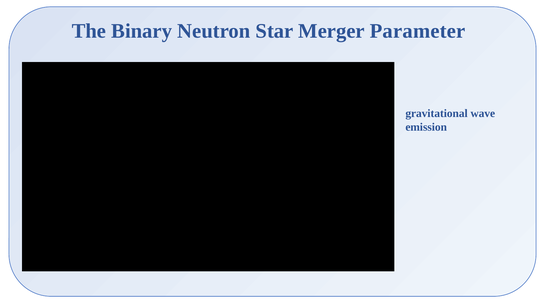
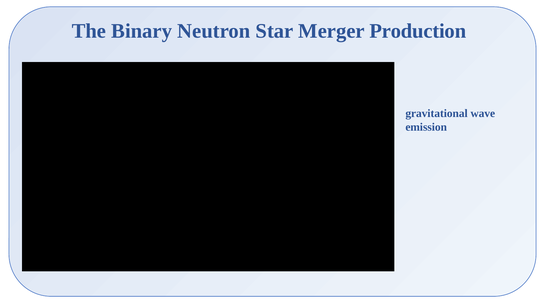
Parameter: Parameter -> Production
